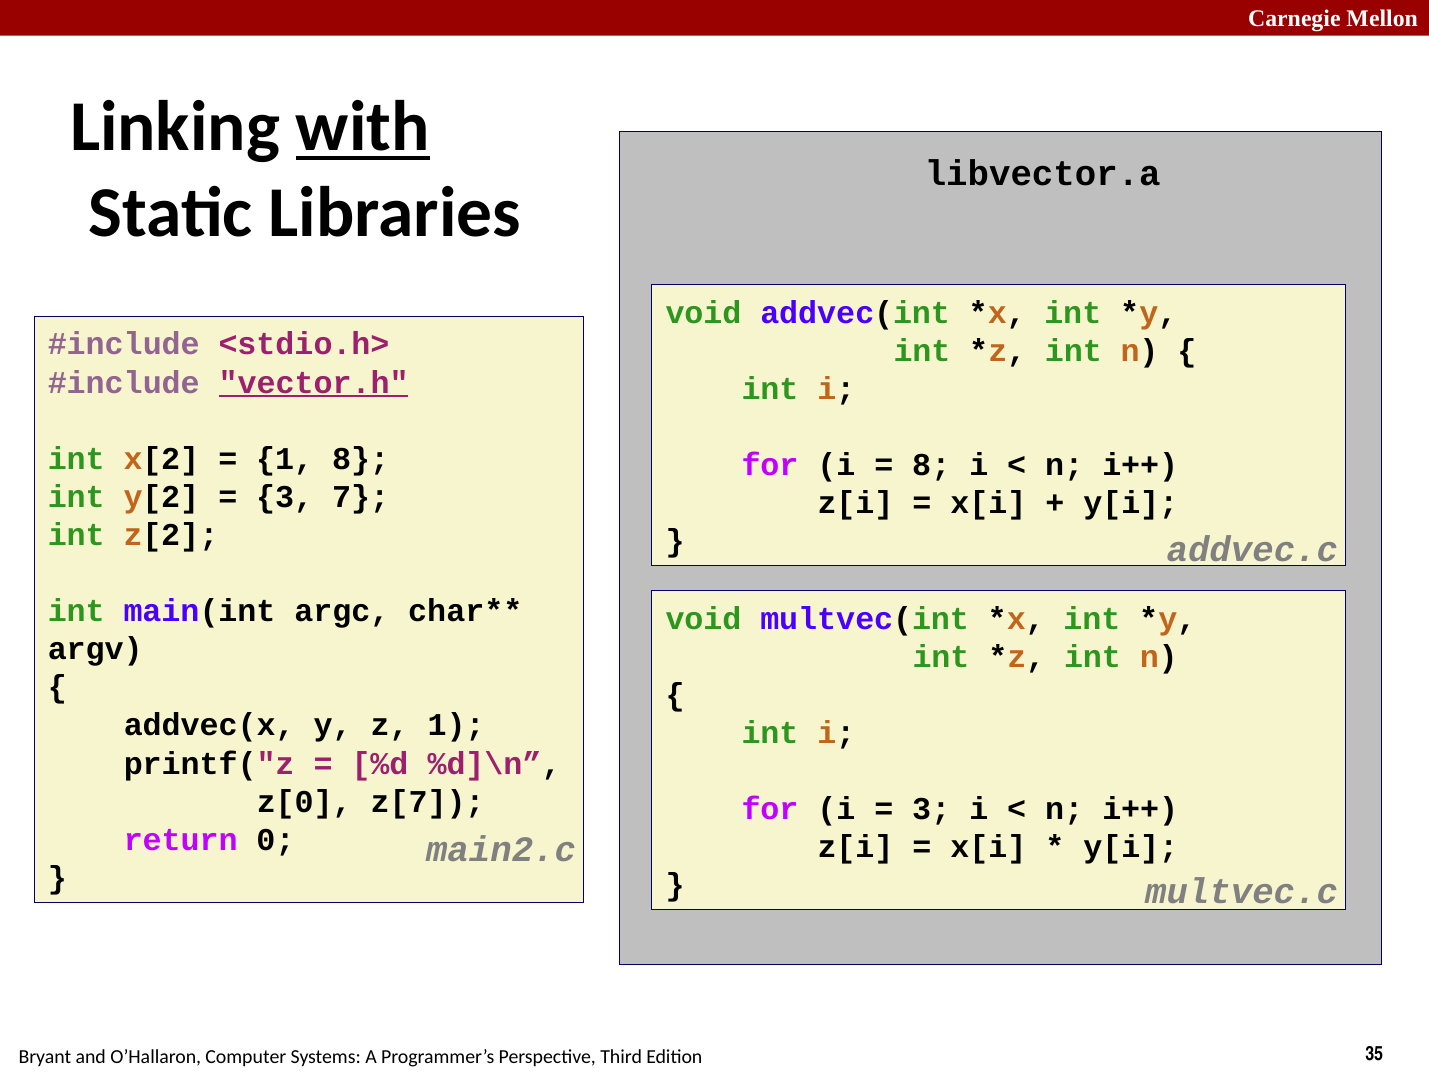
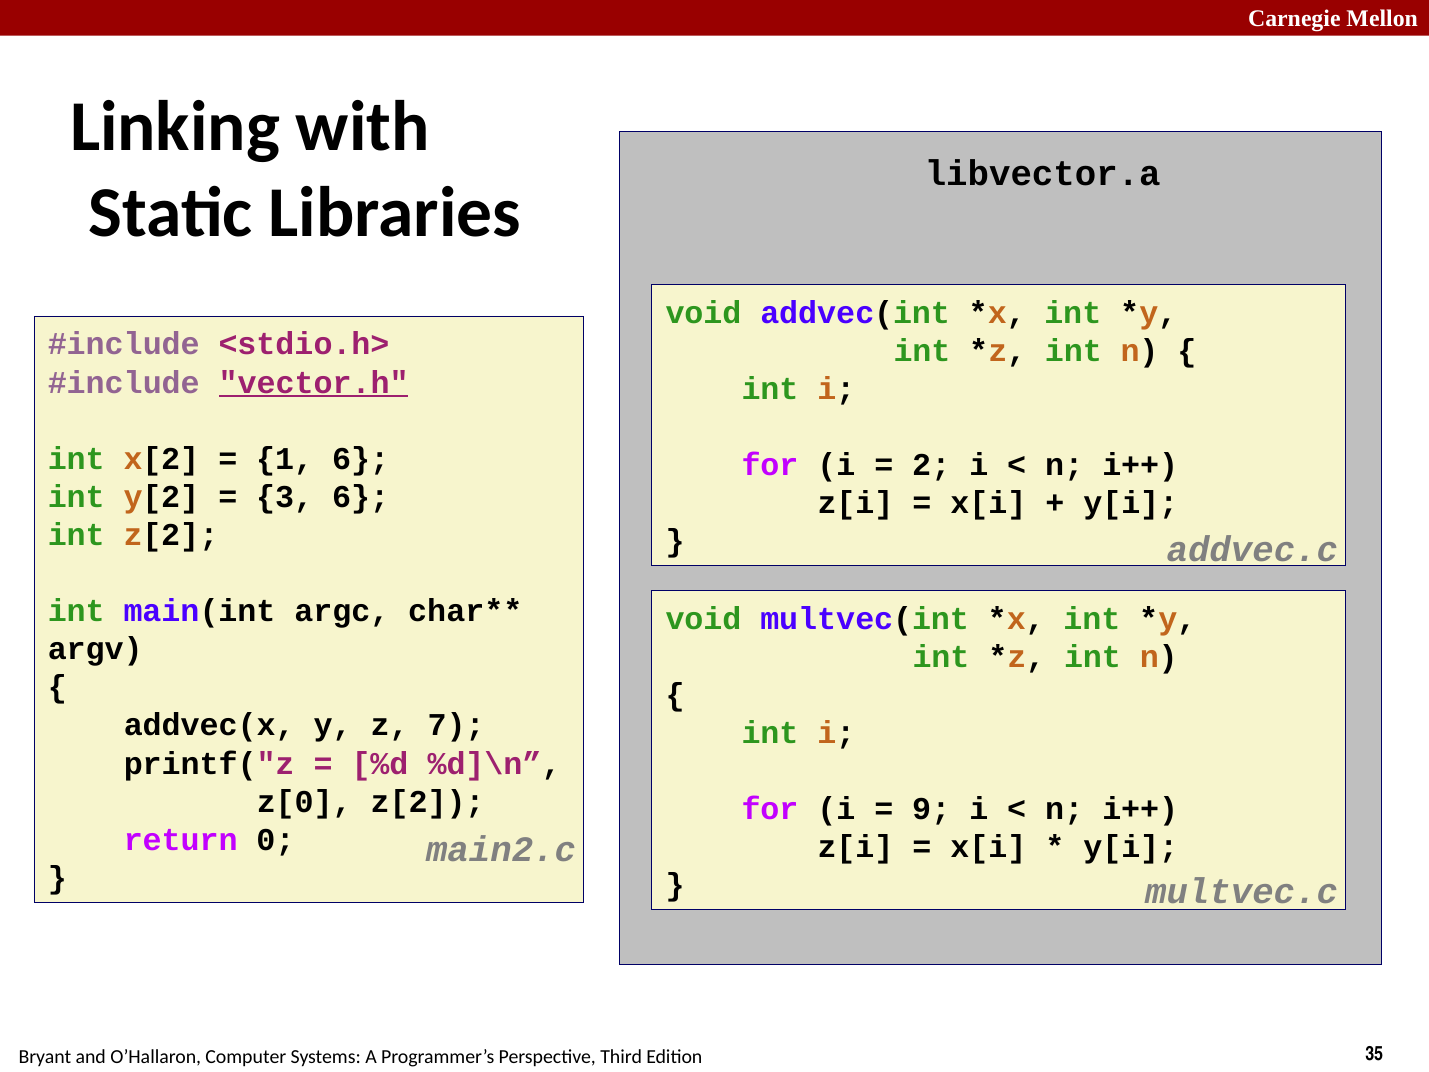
with underline: present -> none
1 8: 8 -> 6
8 at (931, 465): 8 -> 2
3 7: 7 -> 6
z 1: 1 -> 7
z[0 z[7: z[7 -> z[2
3 at (931, 809): 3 -> 9
